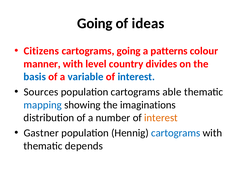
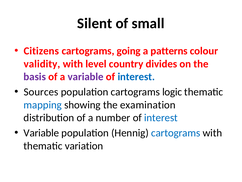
Going at (95, 23): Going -> Silent
ideas: ideas -> small
manner: manner -> validity
basis colour: blue -> purple
variable at (86, 77) colour: blue -> purple
able: able -> logic
imaginations: imaginations -> examination
interest at (161, 117) colour: orange -> blue
Gastner at (41, 133): Gastner -> Variable
depends: depends -> variation
